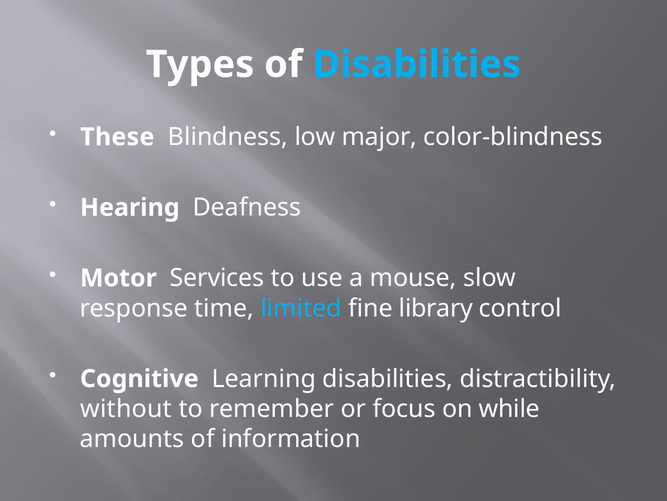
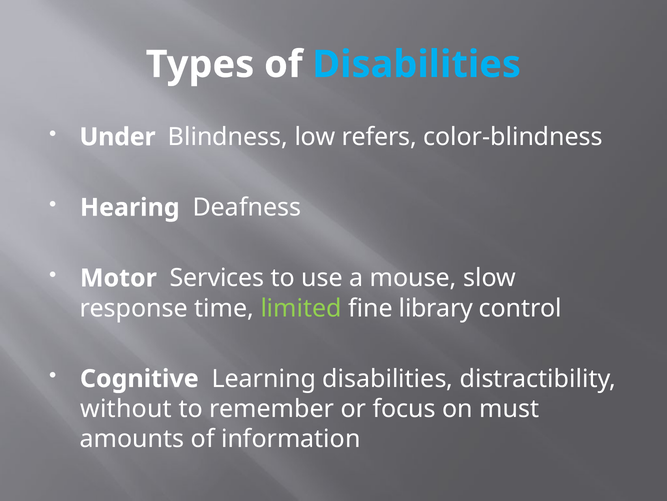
These: These -> Under
major: major -> refers
limited colour: light blue -> light green
while: while -> must
